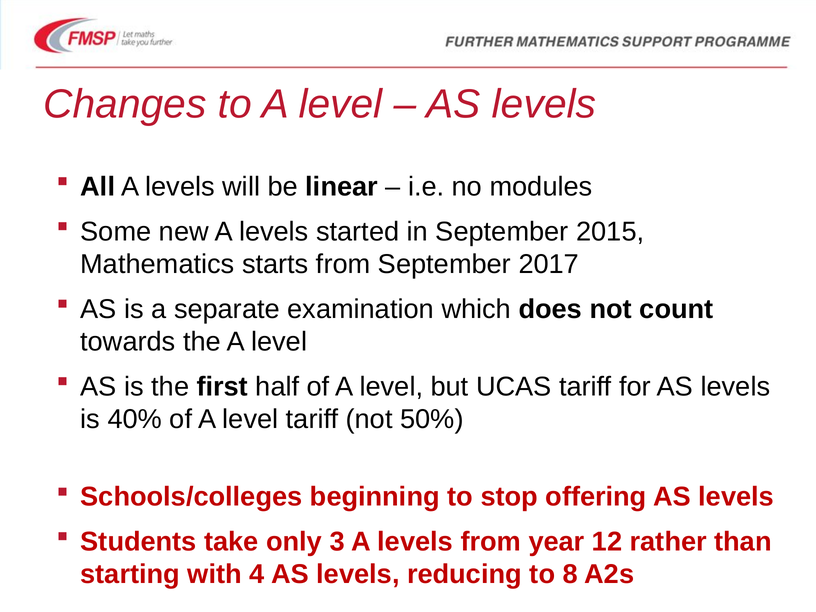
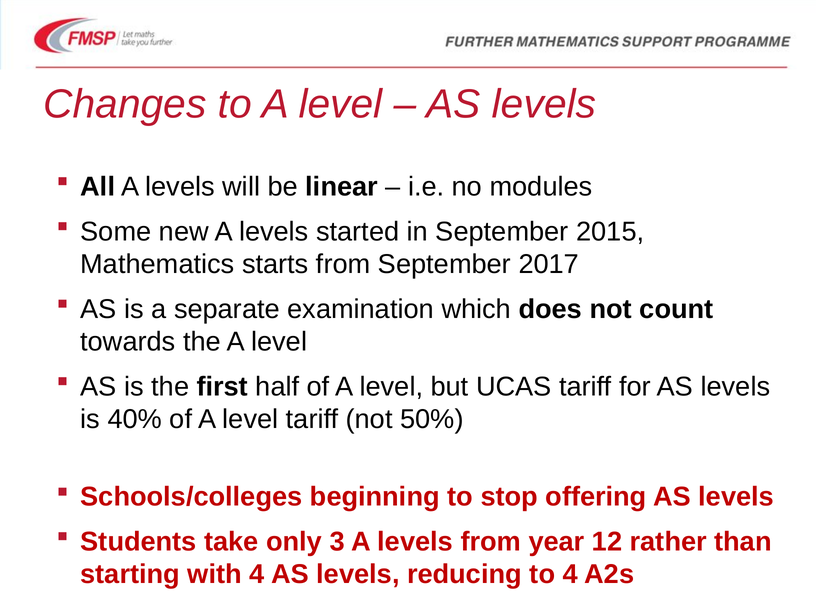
to 8: 8 -> 4
